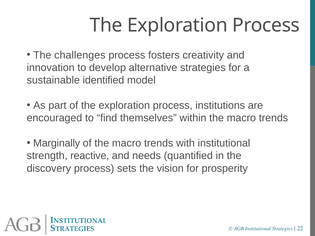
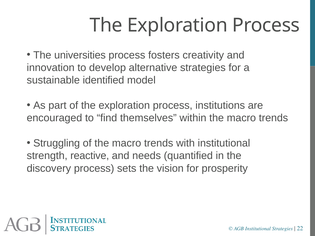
challenges: challenges -> universities
Marginally: Marginally -> Struggling
